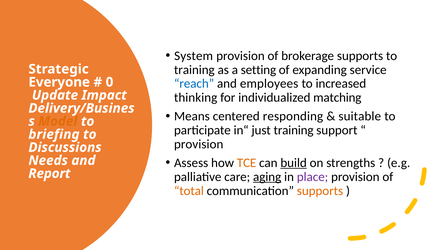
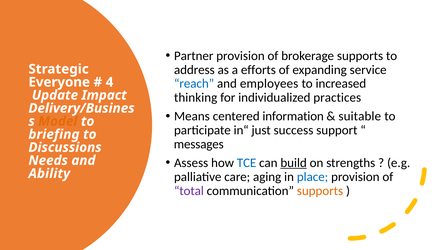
System: System -> Partner
training at (194, 70): training -> address
setting: setting -> efforts
0: 0 -> 4
matching: matching -> practices
responding: responding -> information
just training: training -> success
provision at (199, 144): provision -> messages
TCE colour: orange -> blue
Report: Report -> Ability
aging underline: present -> none
place colour: purple -> blue
total colour: orange -> purple
